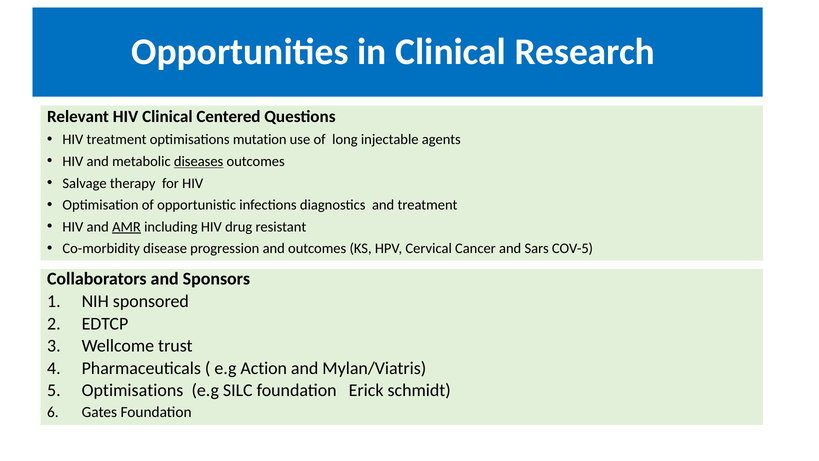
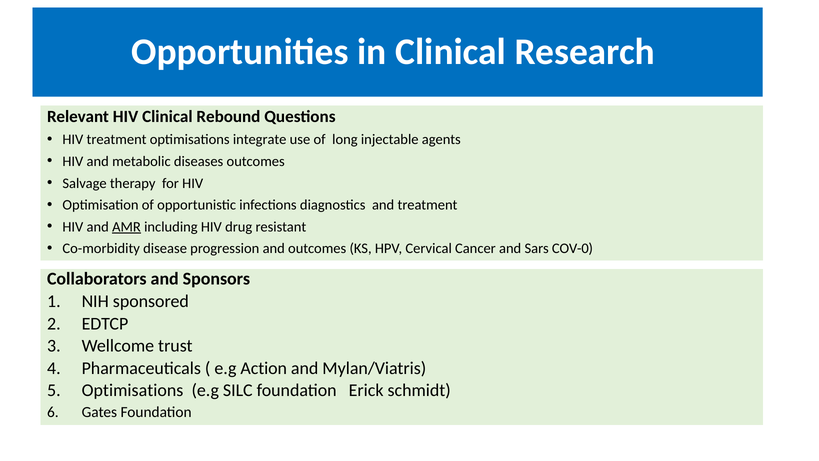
Centered: Centered -> Rebound
mutation: mutation -> integrate
diseases underline: present -> none
COV-5: COV-5 -> COV-0
